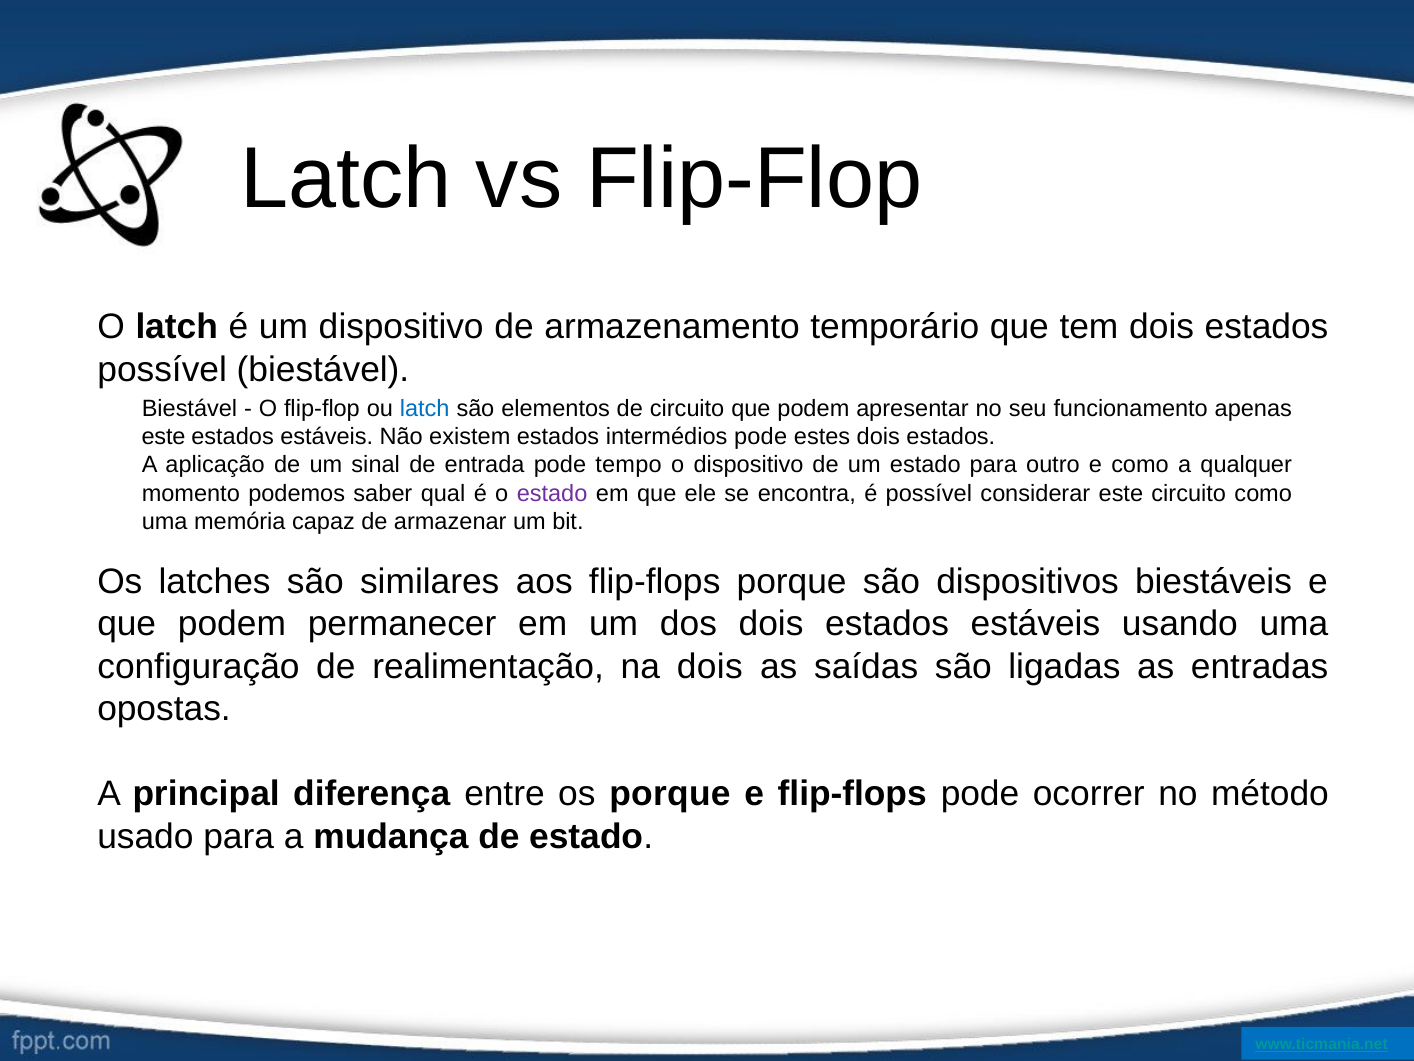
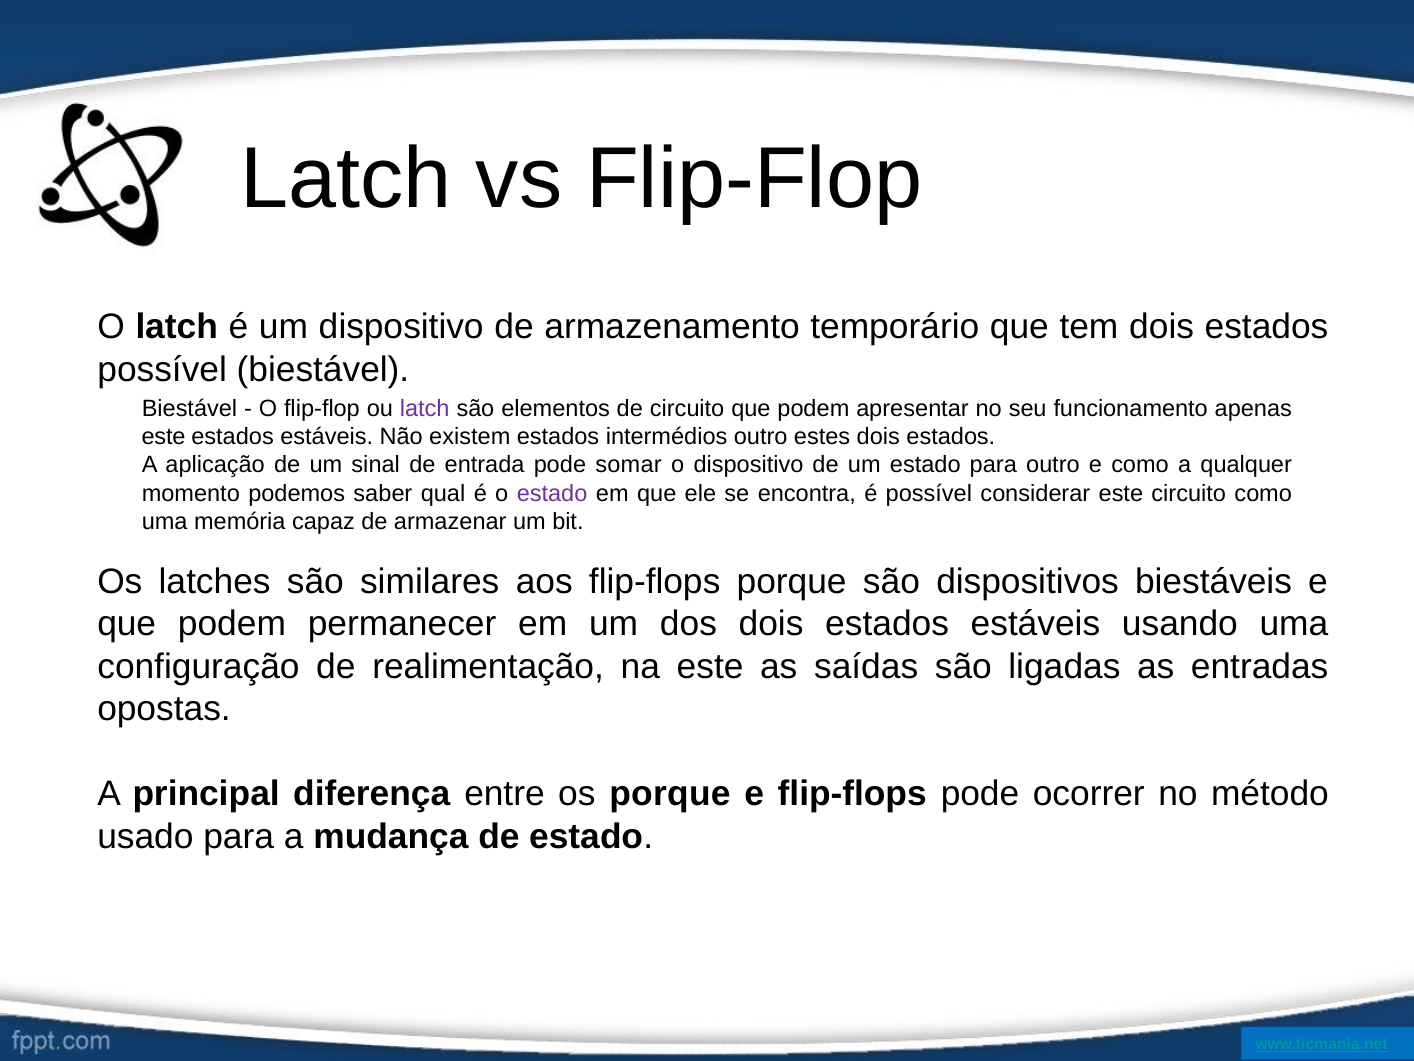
latch at (425, 408) colour: blue -> purple
intermédios pode: pode -> outro
tempo: tempo -> somar
na dois: dois -> este
